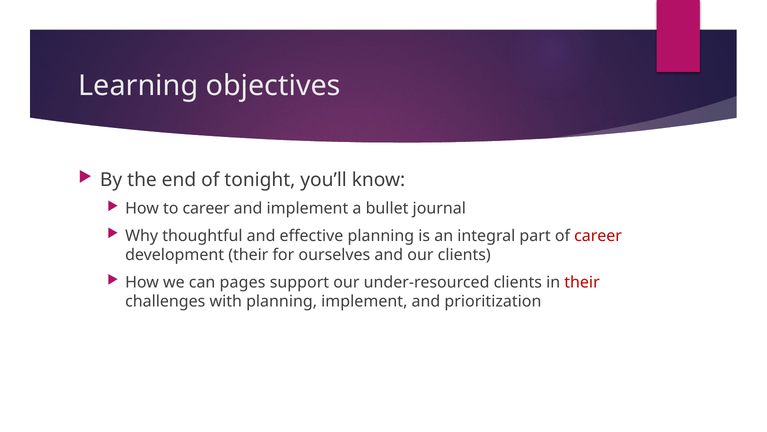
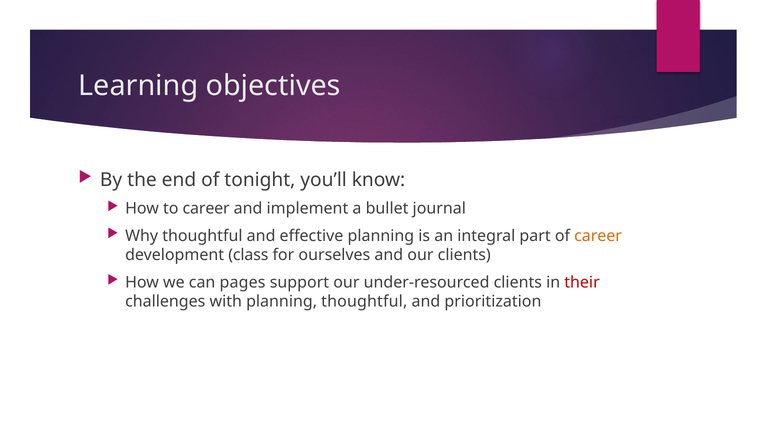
career at (598, 236) colour: red -> orange
development their: their -> class
planning implement: implement -> thoughtful
